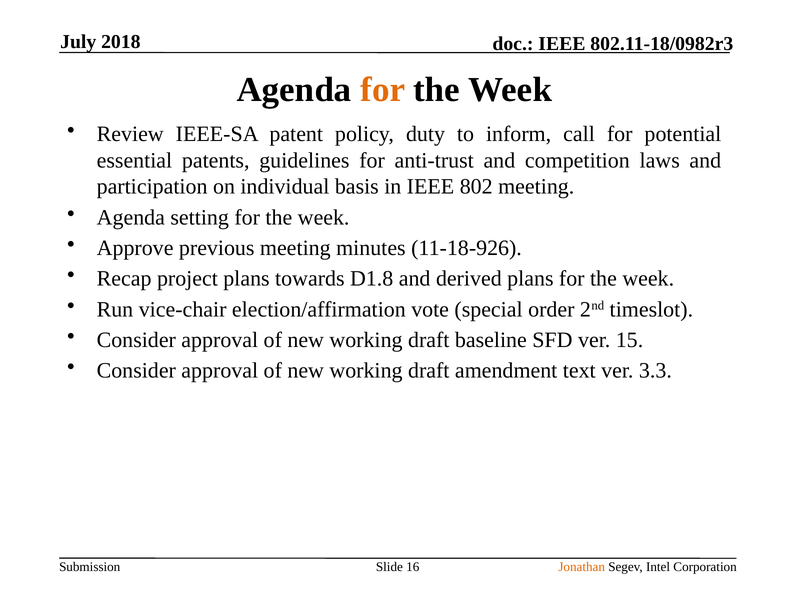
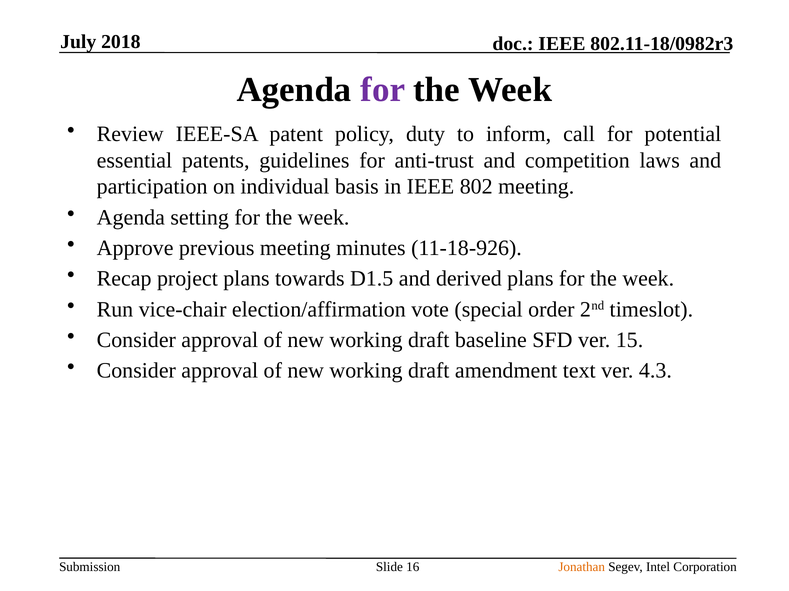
for at (383, 90) colour: orange -> purple
D1.8: D1.8 -> D1.5
3.3: 3.3 -> 4.3
